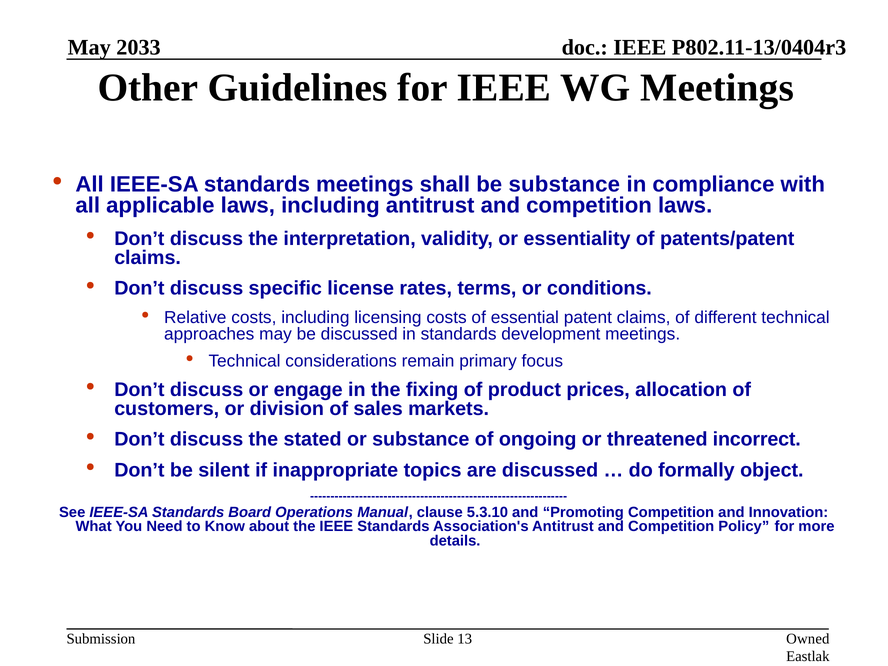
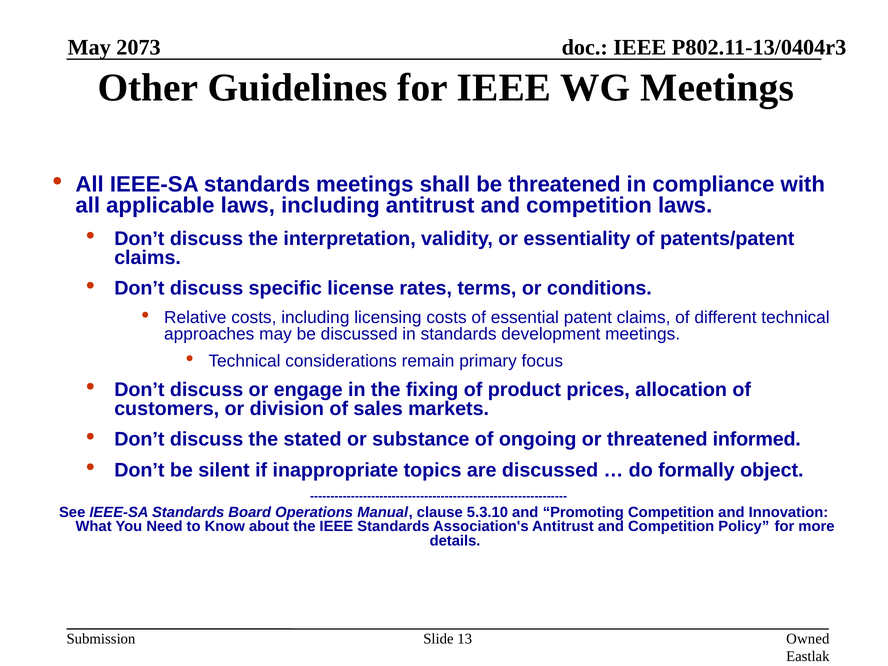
2033: 2033 -> 2073
be substance: substance -> threatened
incorrect: incorrect -> informed
